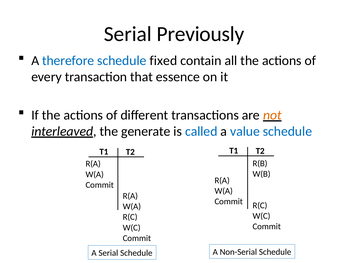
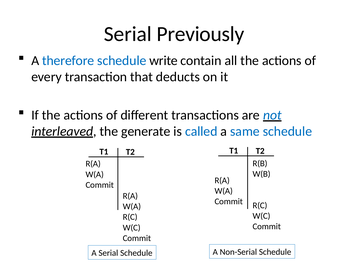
fixed: fixed -> write
essence: essence -> deducts
not colour: orange -> blue
value: value -> same
